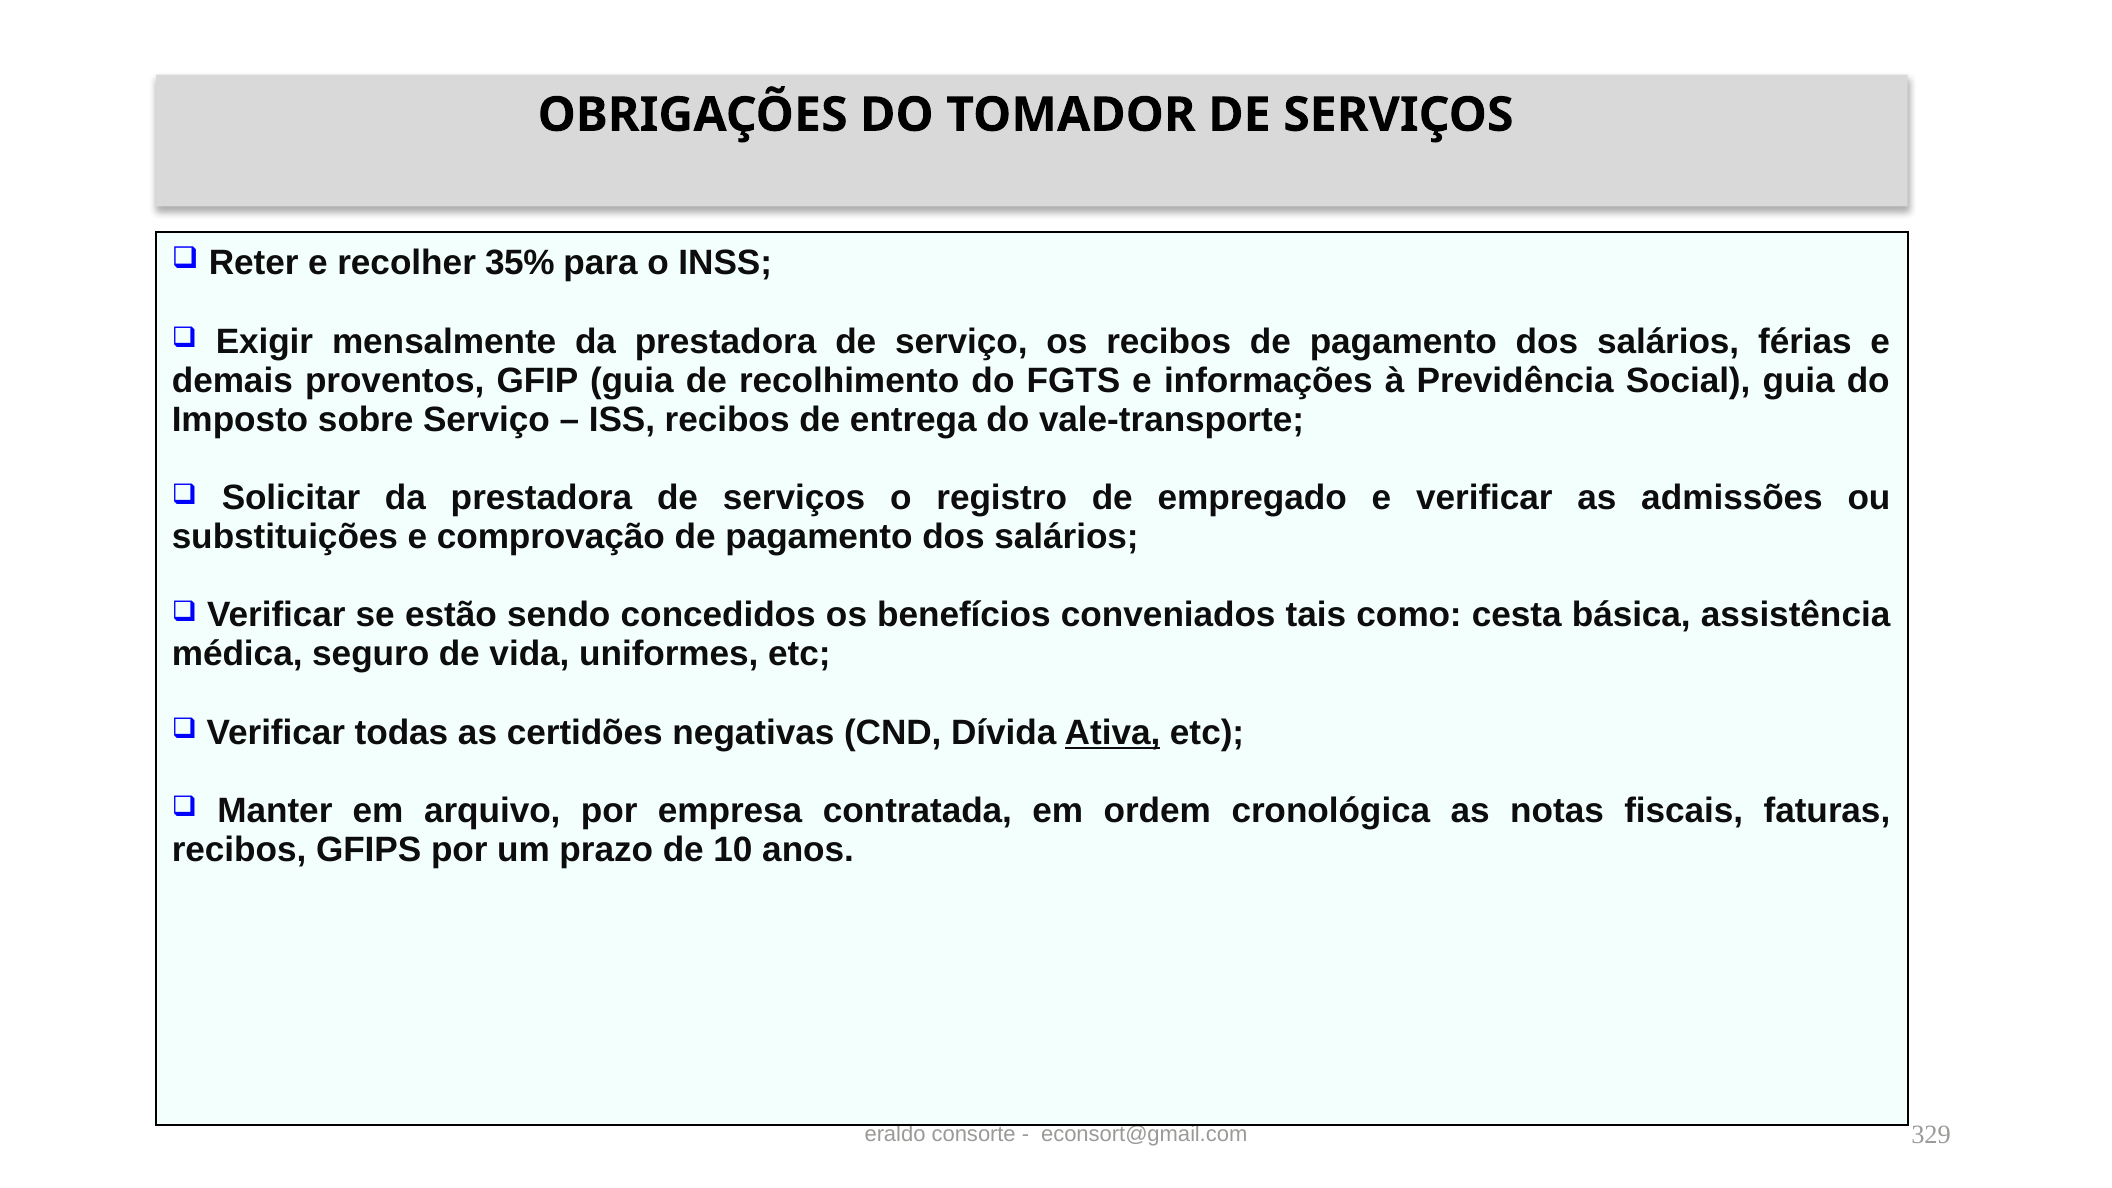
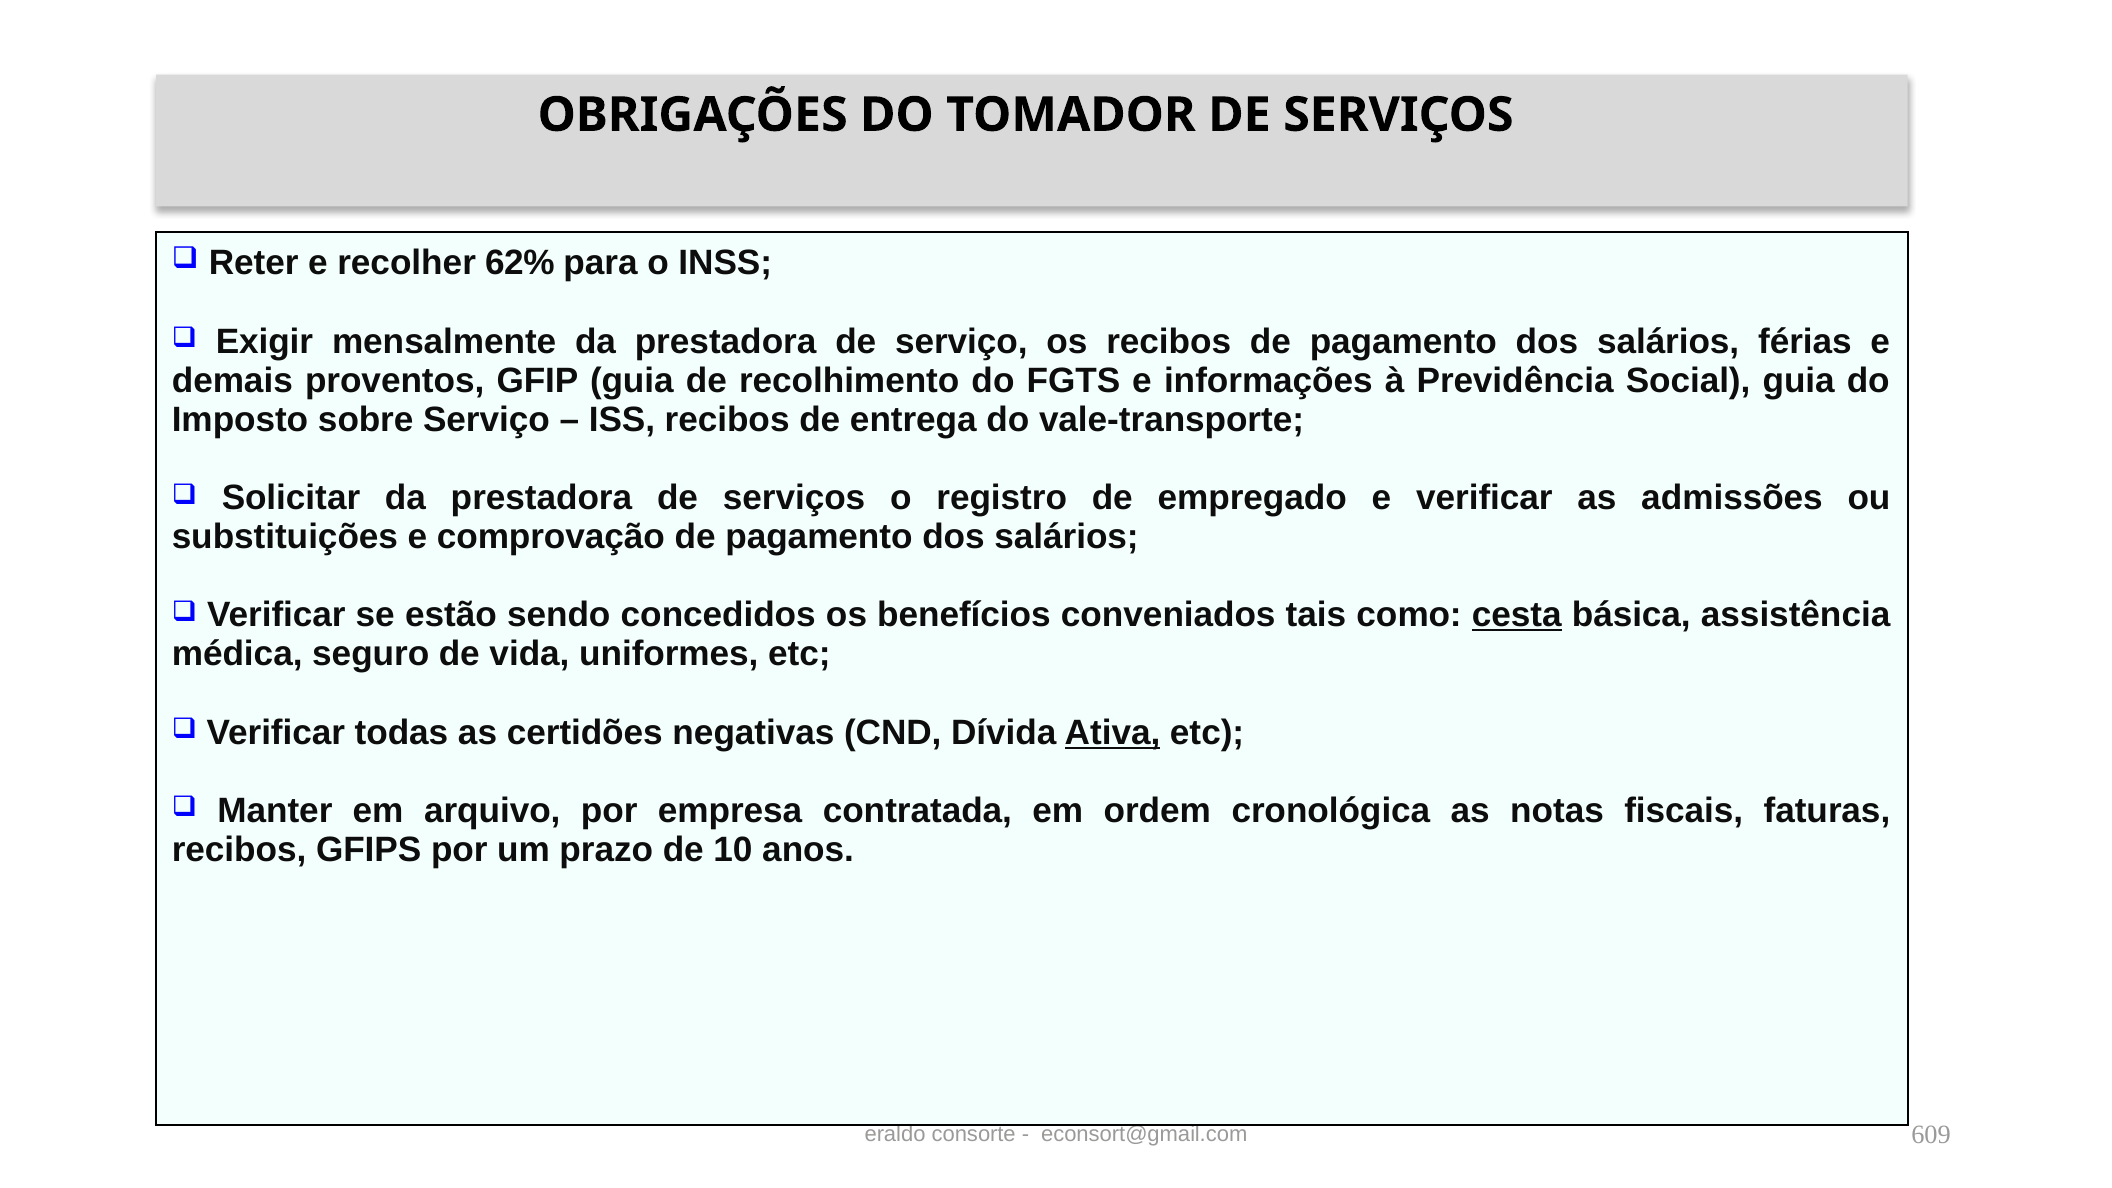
35%: 35% -> 62%
cesta underline: none -> present
329: 329 -> 609
